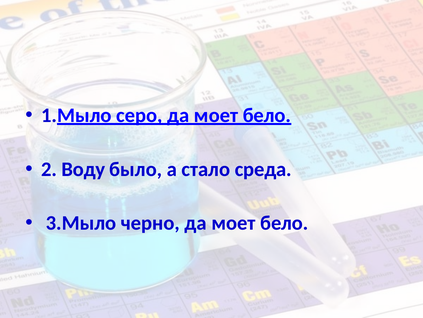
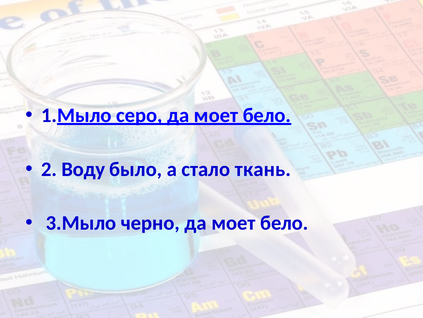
среда: среда -> ткань
